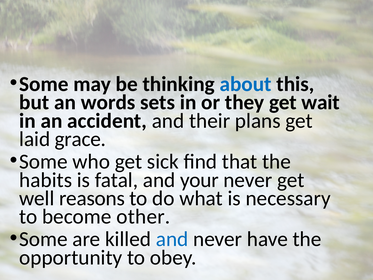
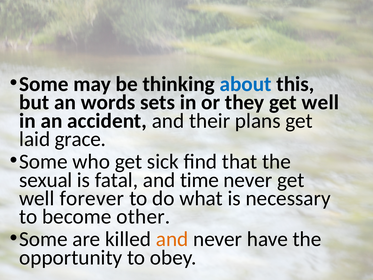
they get wait: wait -> well
habits: habits -> sexual
your: your -> time
reasons: reasons -> forever
and at (172, 239) colour: blue -> orange
